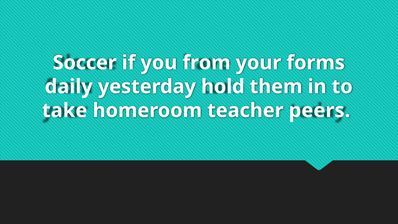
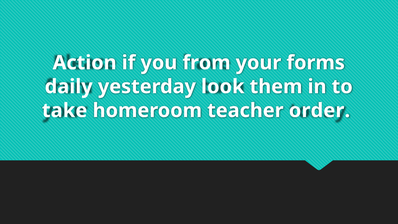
Soccer: Soccer -> Action
hold: hold -> look
peers: peers -> order
